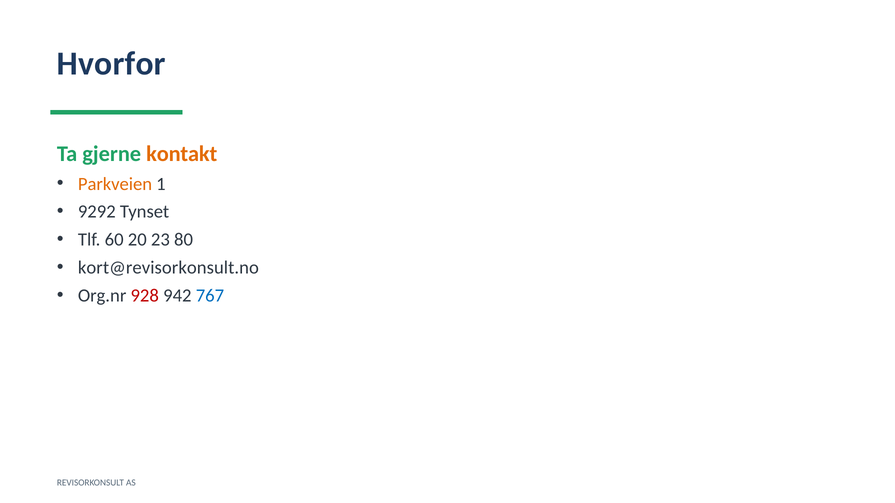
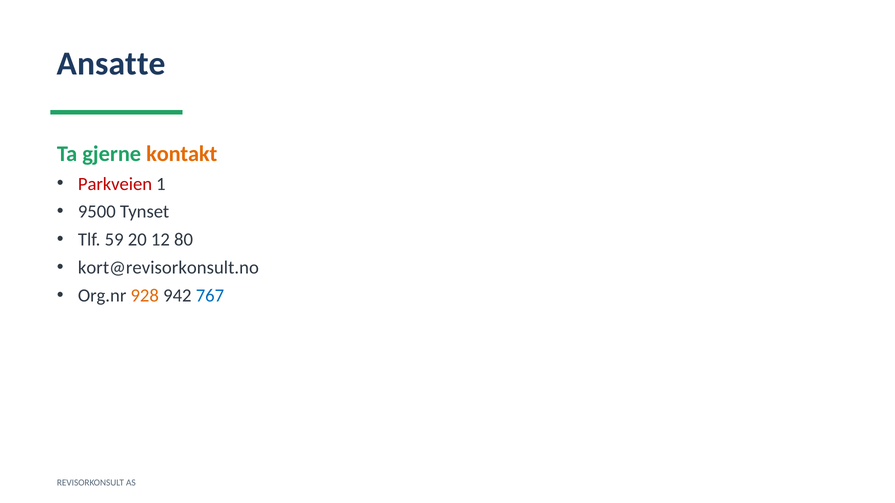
Hvorfor: Hvorfor -> Ansatte
Parkveien colour: orange -> red
9292: 9292 -> 9500
60: 60 -> 59
23: 23 -> 12
928 colour: red -> orange
